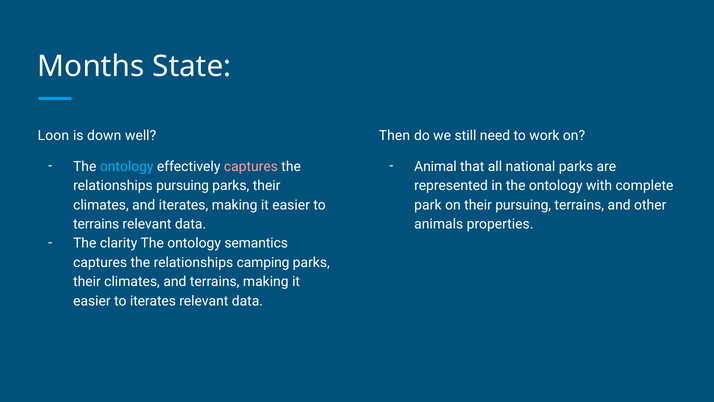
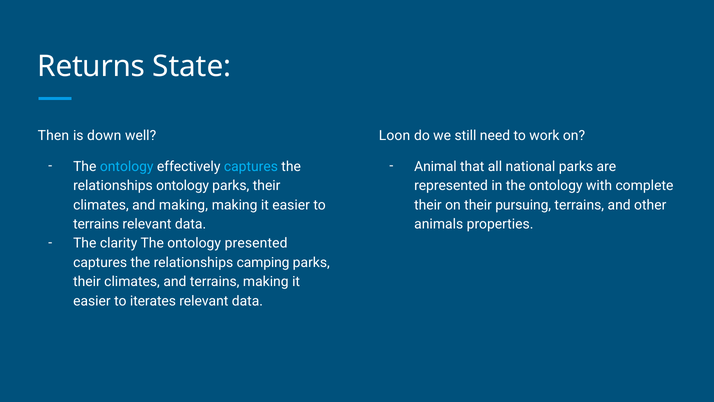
Months: Months -> Returns
Loon: Loon -> Then
Then: Then -> Loon
captures at (251, 166) colour: pink -> light blue
relationships pursuing: pursuing -> ontology
and iterates: iterates -> making
park at (428, 205): park -> their
semantics: semantics -> presented
